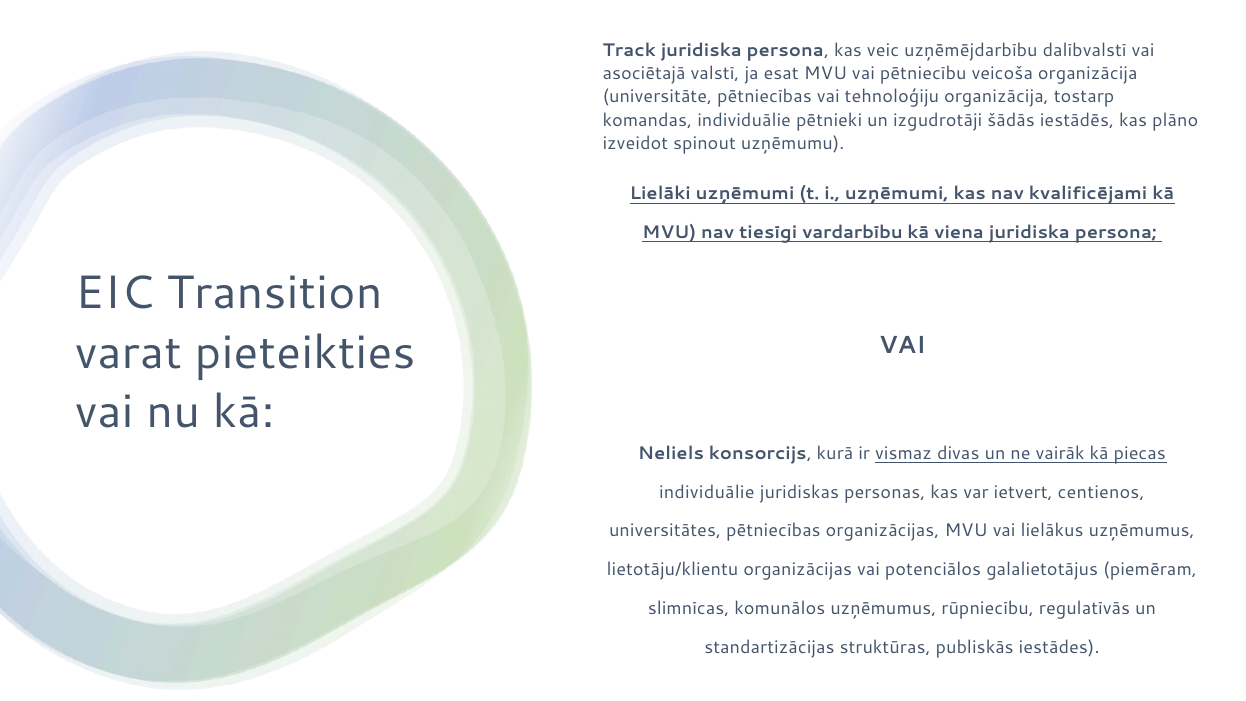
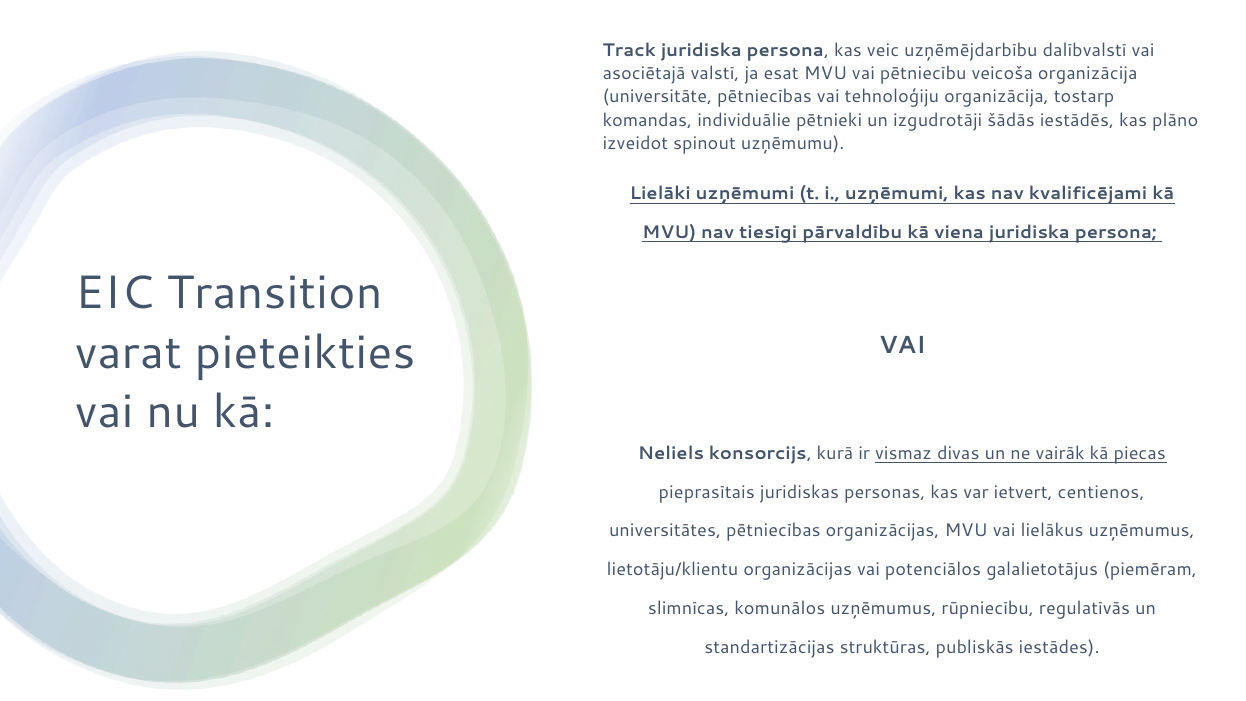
vardarbību: vardarbību -> pārvaldību
individuālie at (707, 492): individuālie -> pieprasītais
